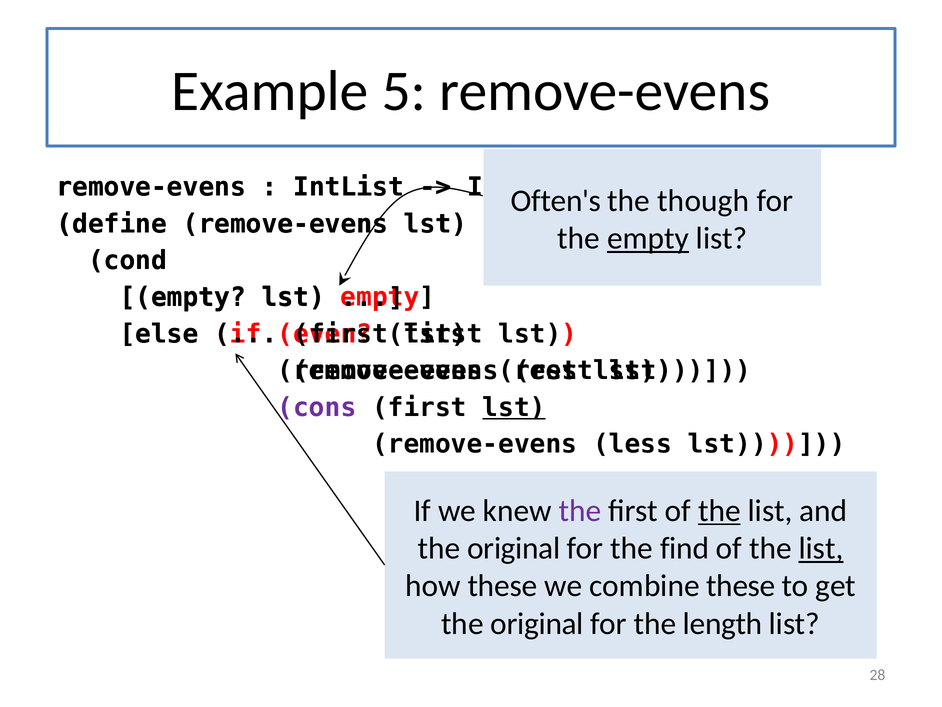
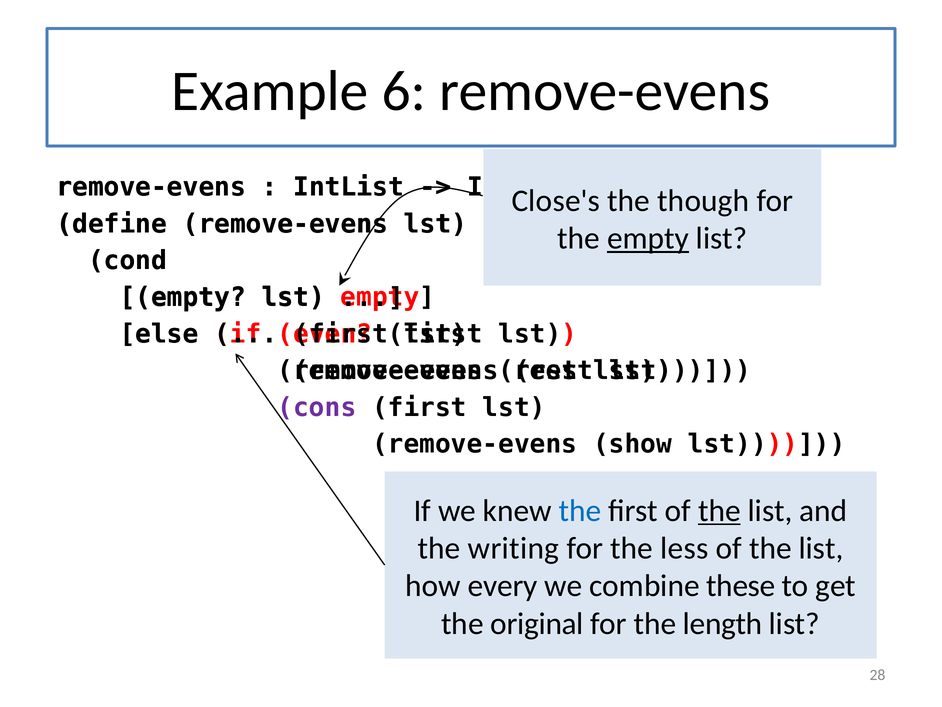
5: 5 -> 6
Often's: Often's -> Close's
lst at (514, 407) underline: present -> none
less: less -> show
the at (580, 510) colour: purple -> blue
original at (514, 548): original -> writing
find: find -> less
list at (821, 548) underline: present -> none
how these: these -> every
